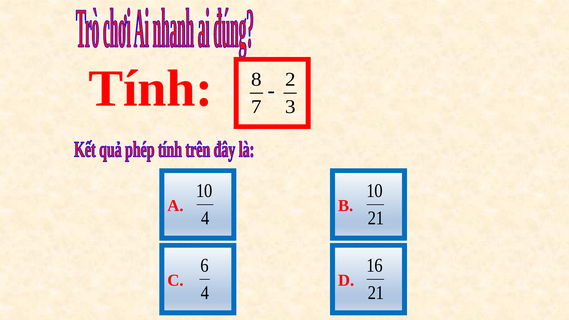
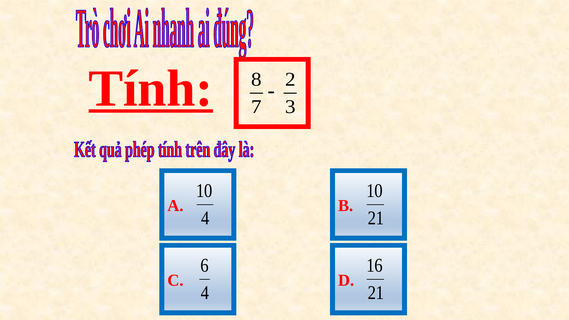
Tính underline: none -> present
